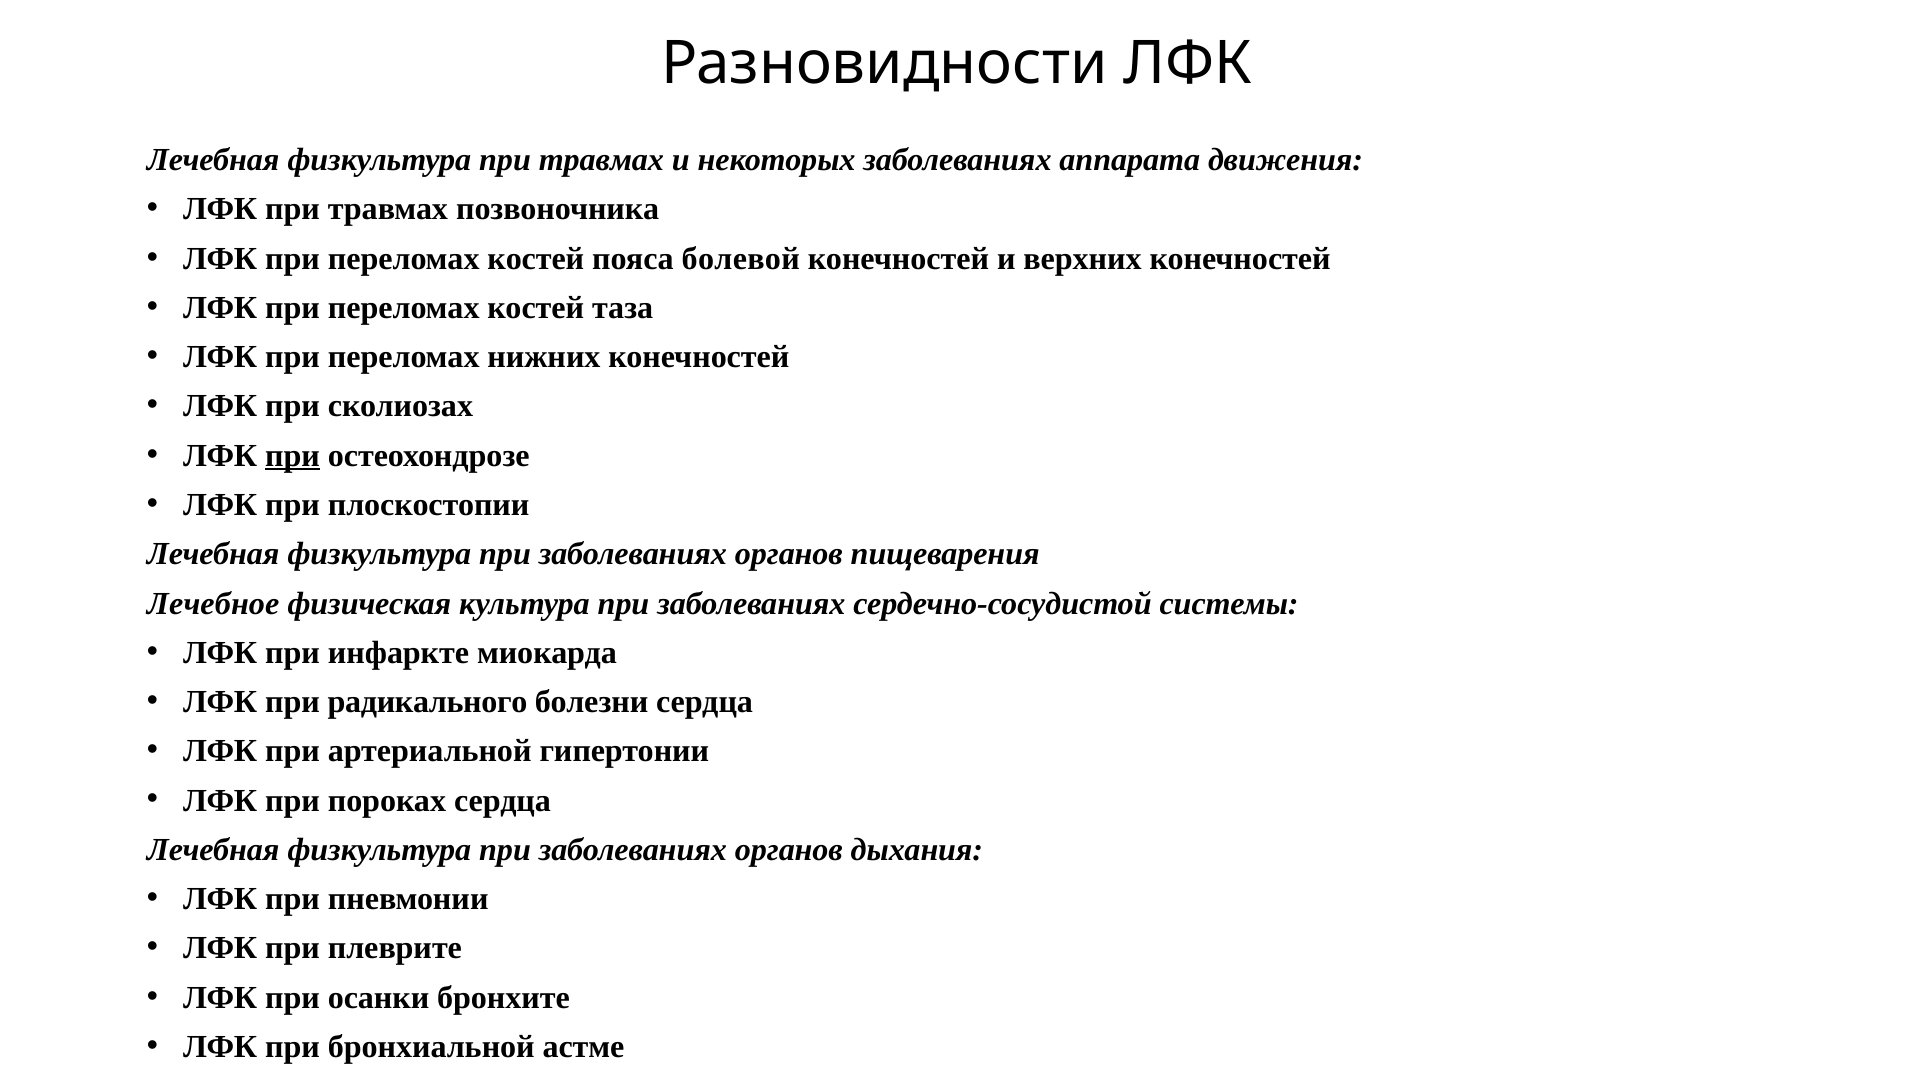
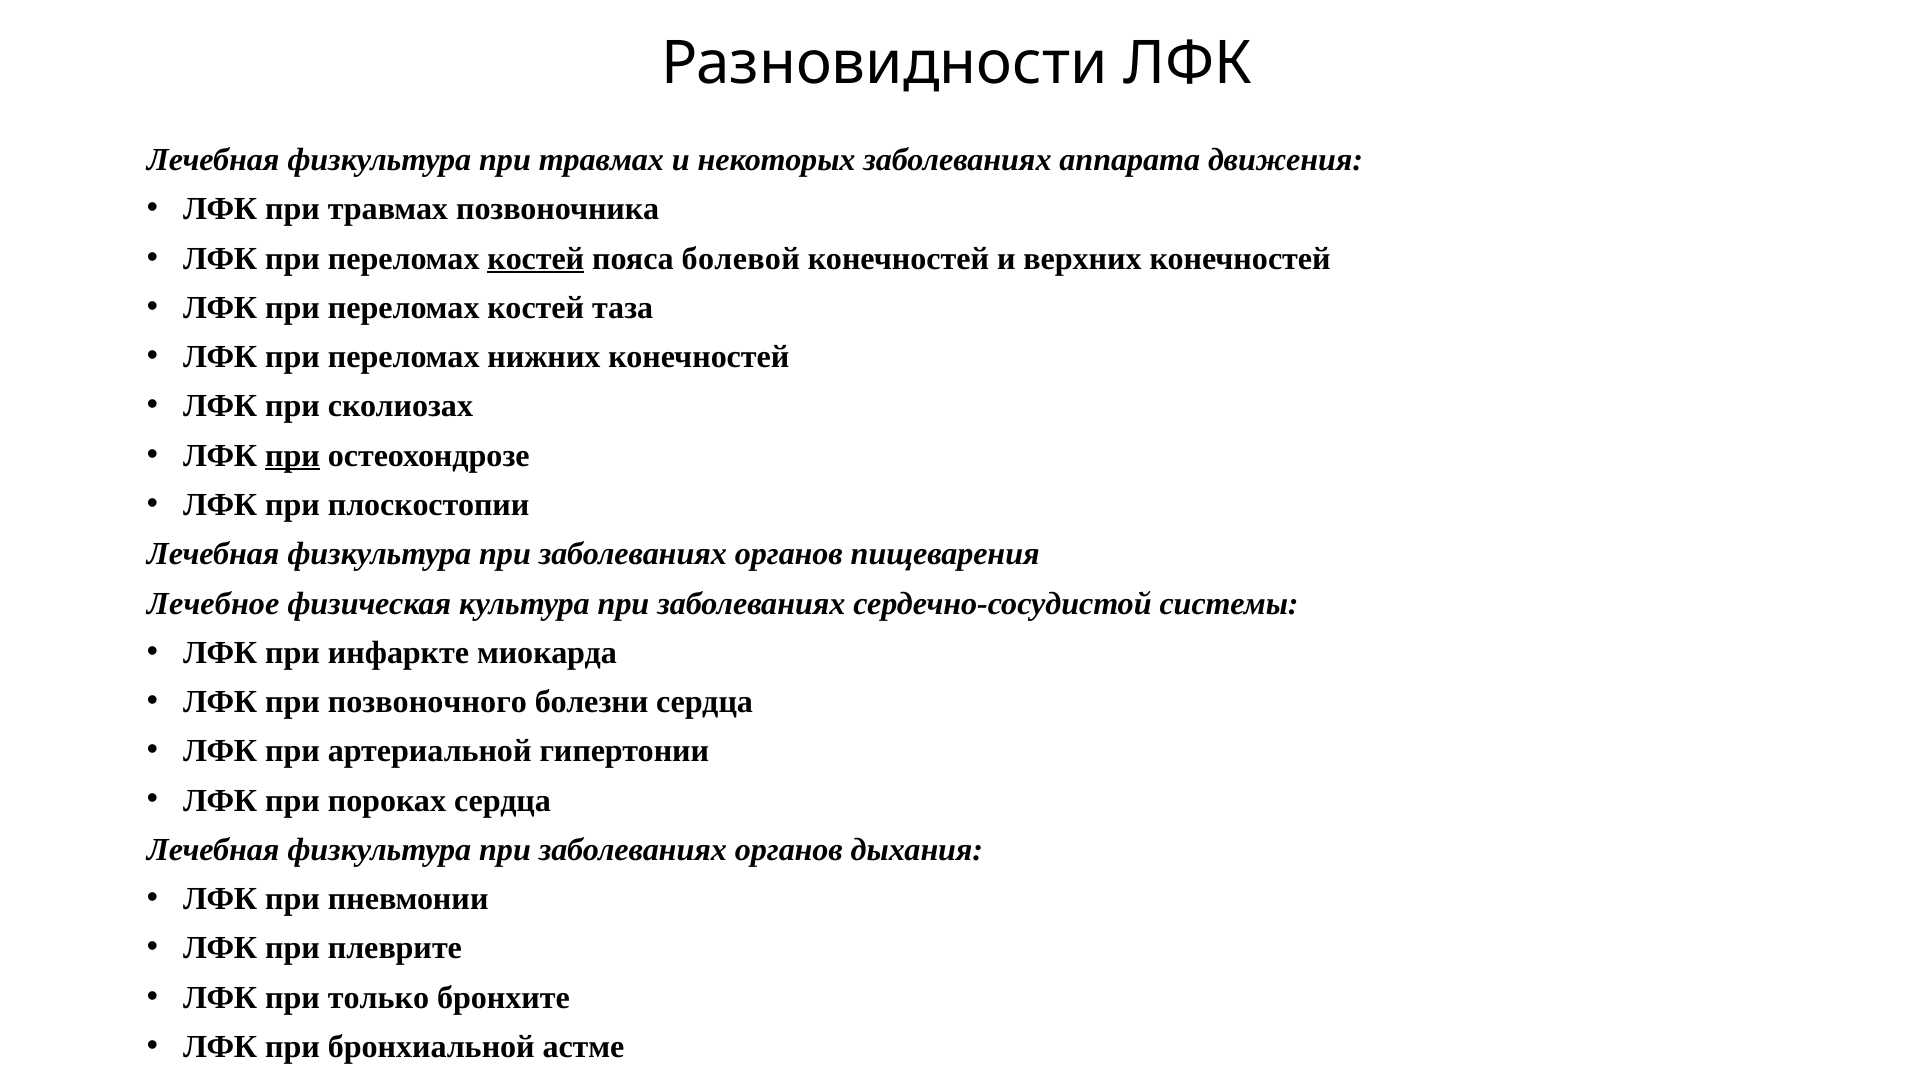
костей at (536, 258) underline: none -> present
радикального: радикального -> позвоночного
осанки: осанки -> только
